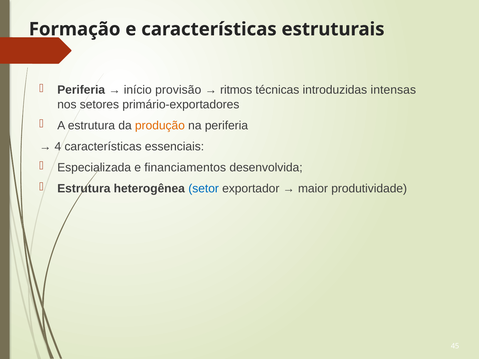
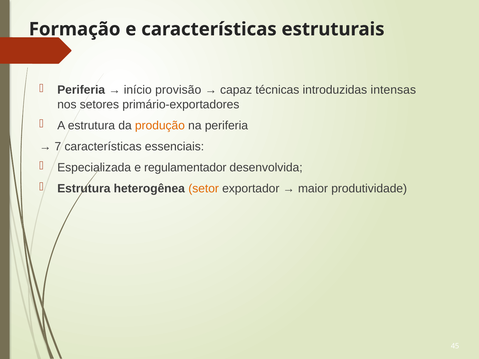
ritmos: ritmos -> capaz
4: 4 -> 7
financiamentos: financiamentos -> regulamentador
setor colour: blue -> orange
